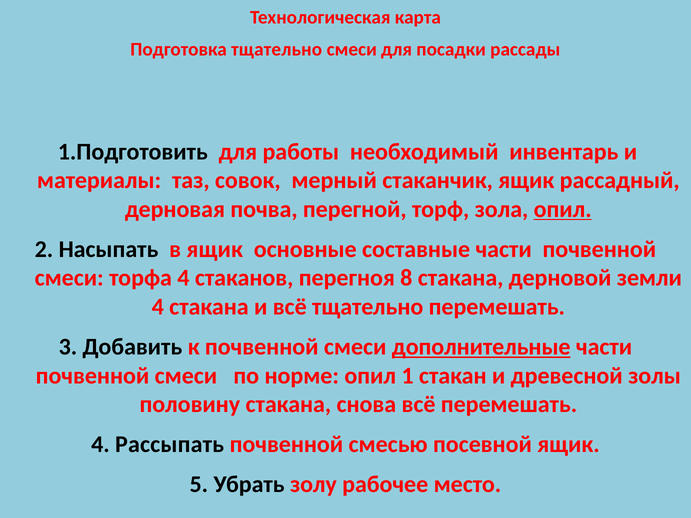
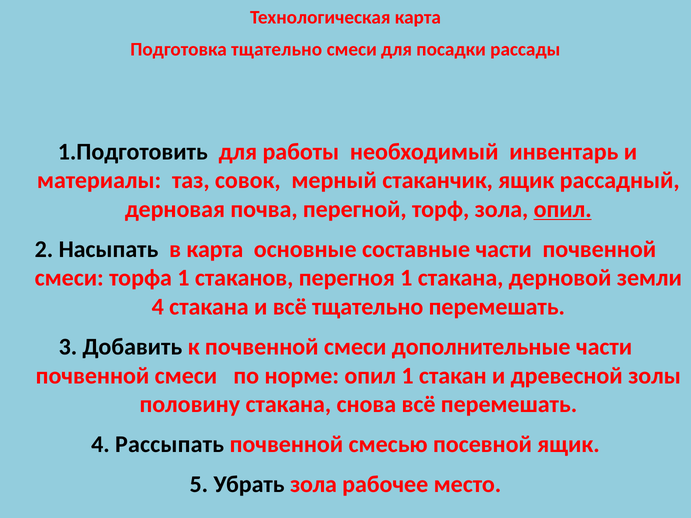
в ящик: ящик -> карта
торфа 4: 4 -> 1
перегноя 8: 8 -> 1
дополнительные underline: present -> none
Убрать золу: золу -> зола
